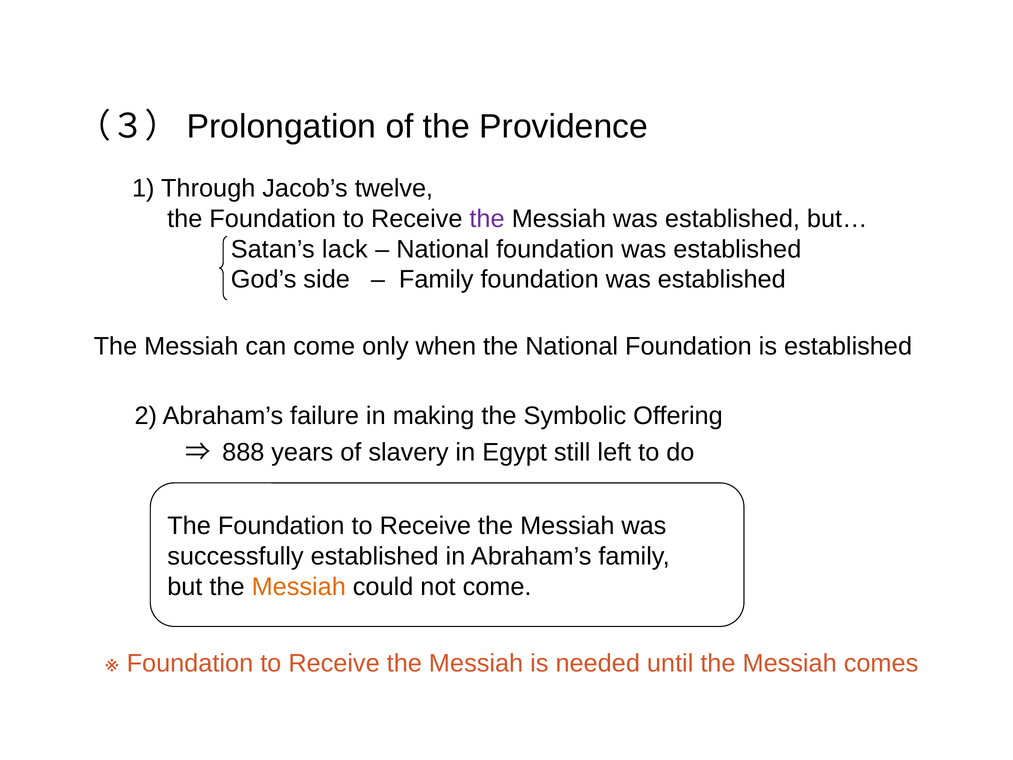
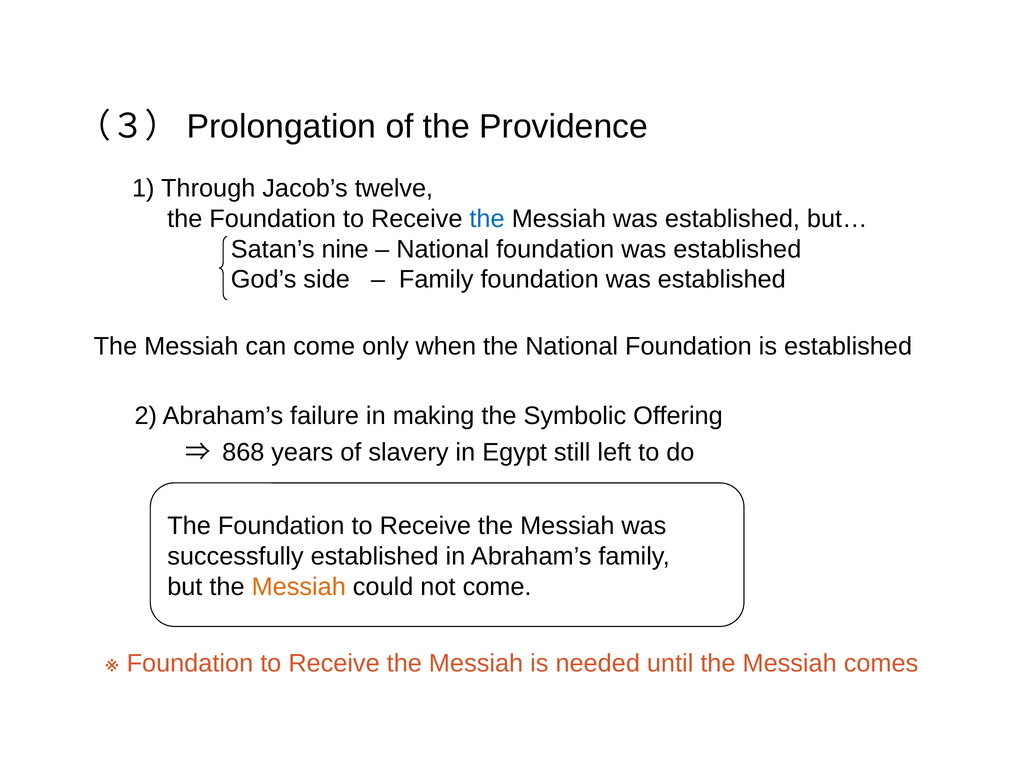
the at (487, 219) colour: purple -> blue
lack: lack -> nine
888: 888 -> 868
